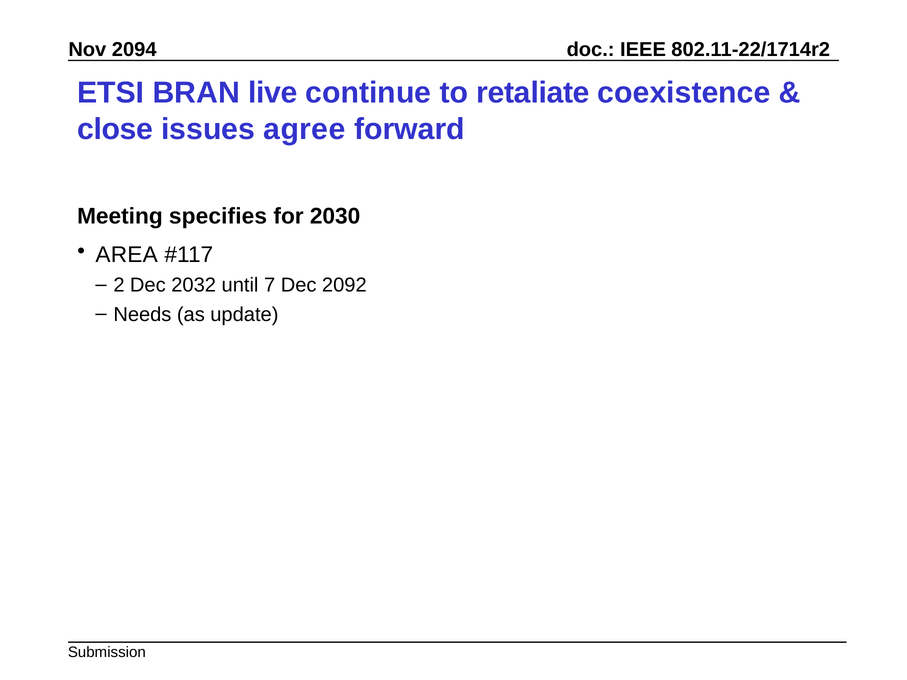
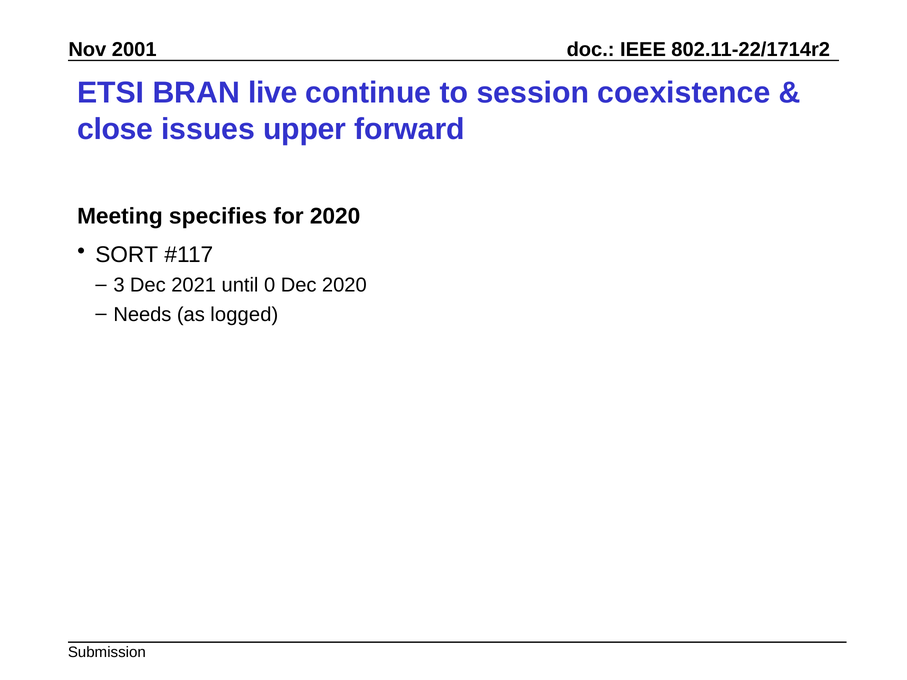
2094: 2094 -> 2001
retaliate: retaliate -> session
agree: agree -> upper
for 2030: 2030 -> 2020
AREA: AREA -> SORT
2: 2 -> 3
2032: 2032 -> 2021
7: 7 -> 0
Dec 2092: 2092 -> 2020
update: update -> logged
